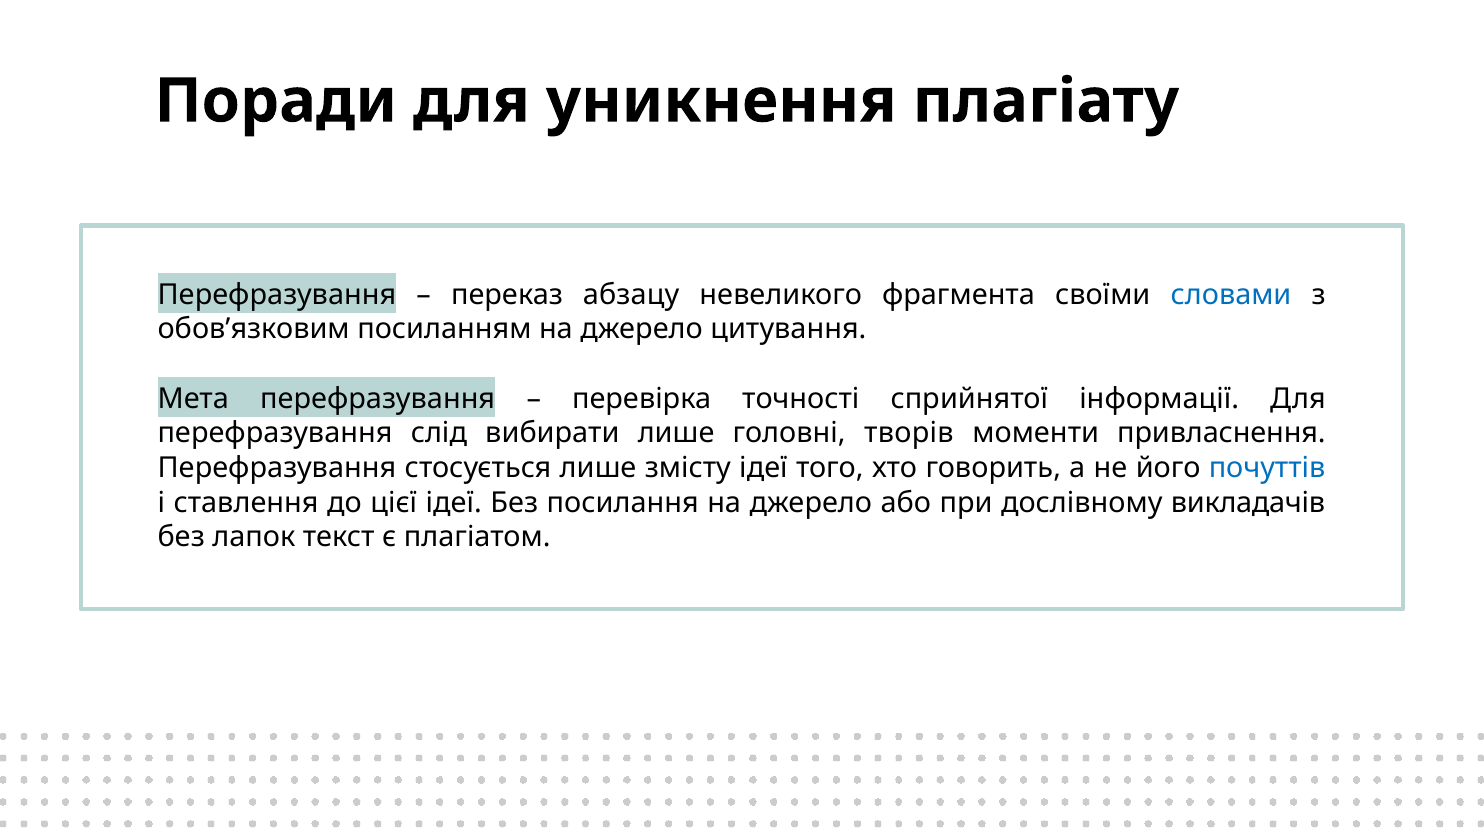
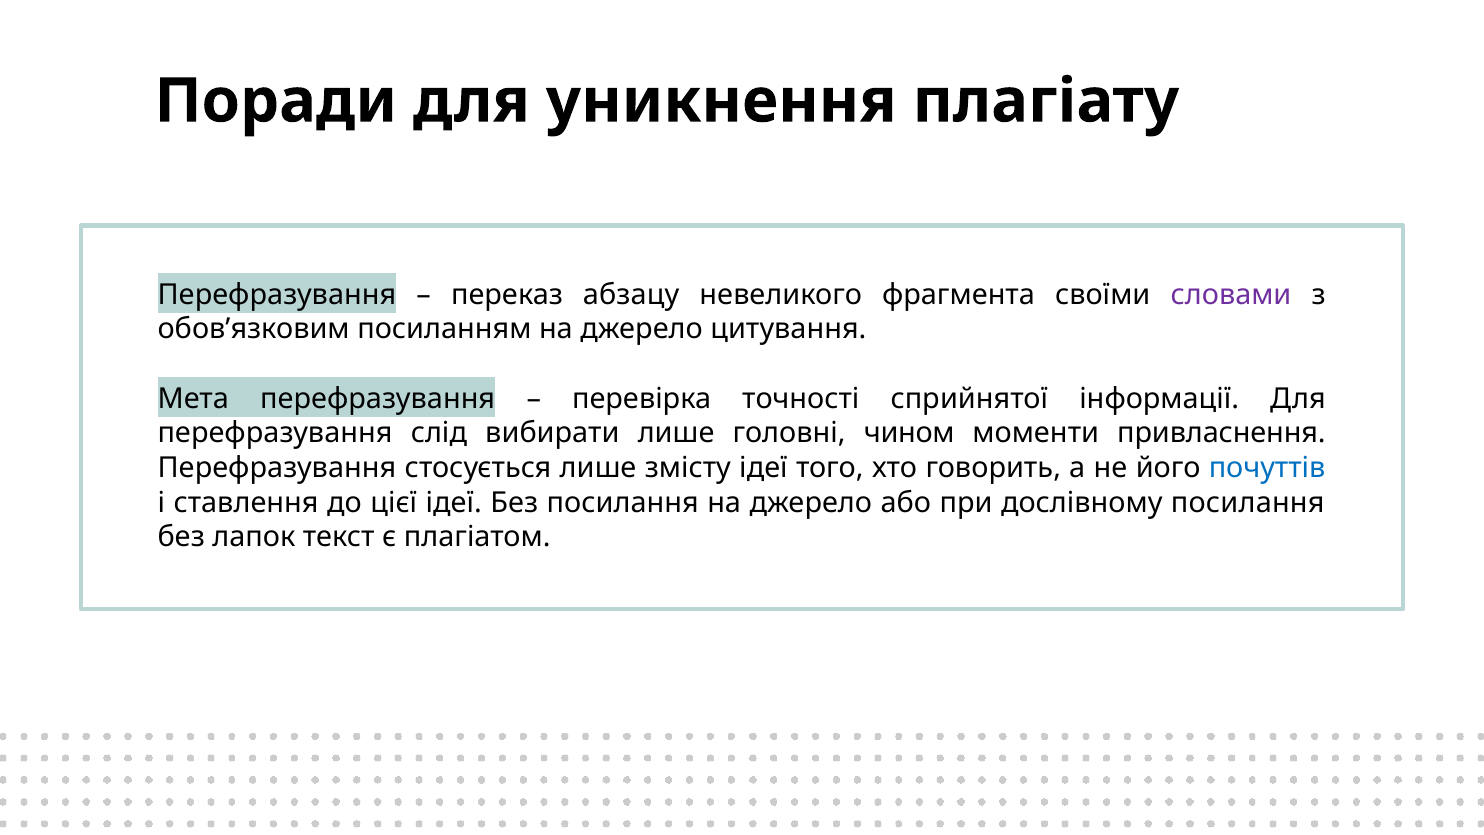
словами colour: blue -> purple
творів: творів -> чином
дослівному викладачів: викладачів -> посилання
